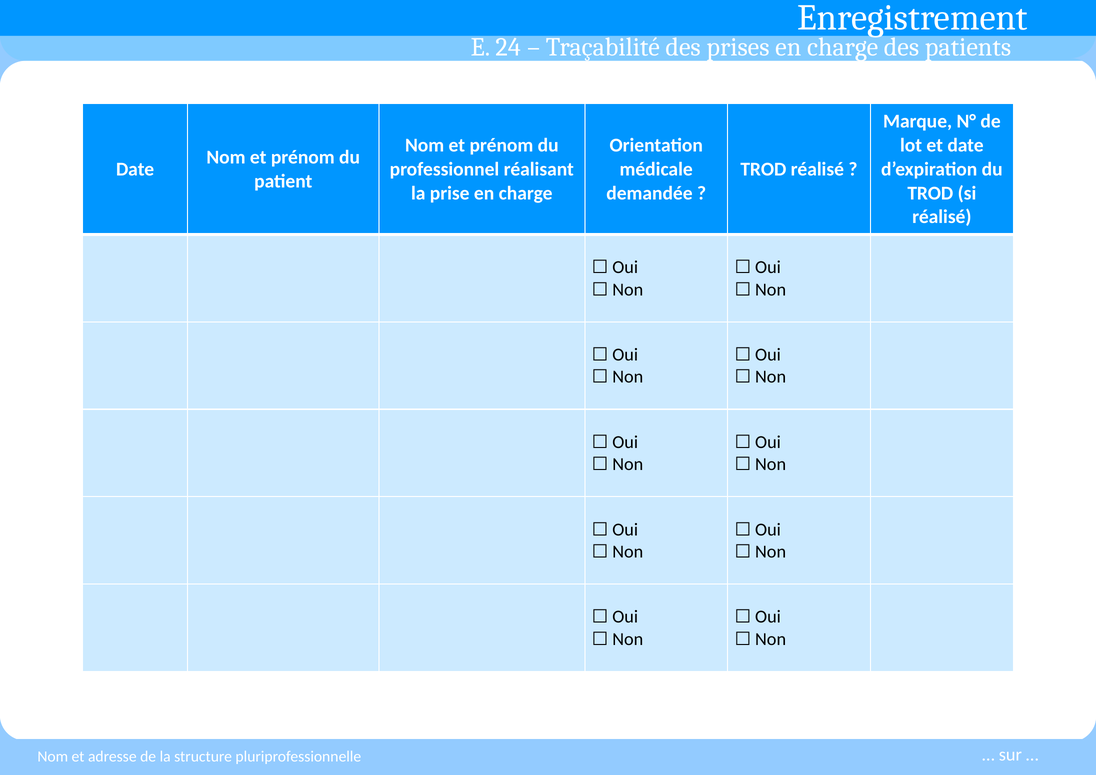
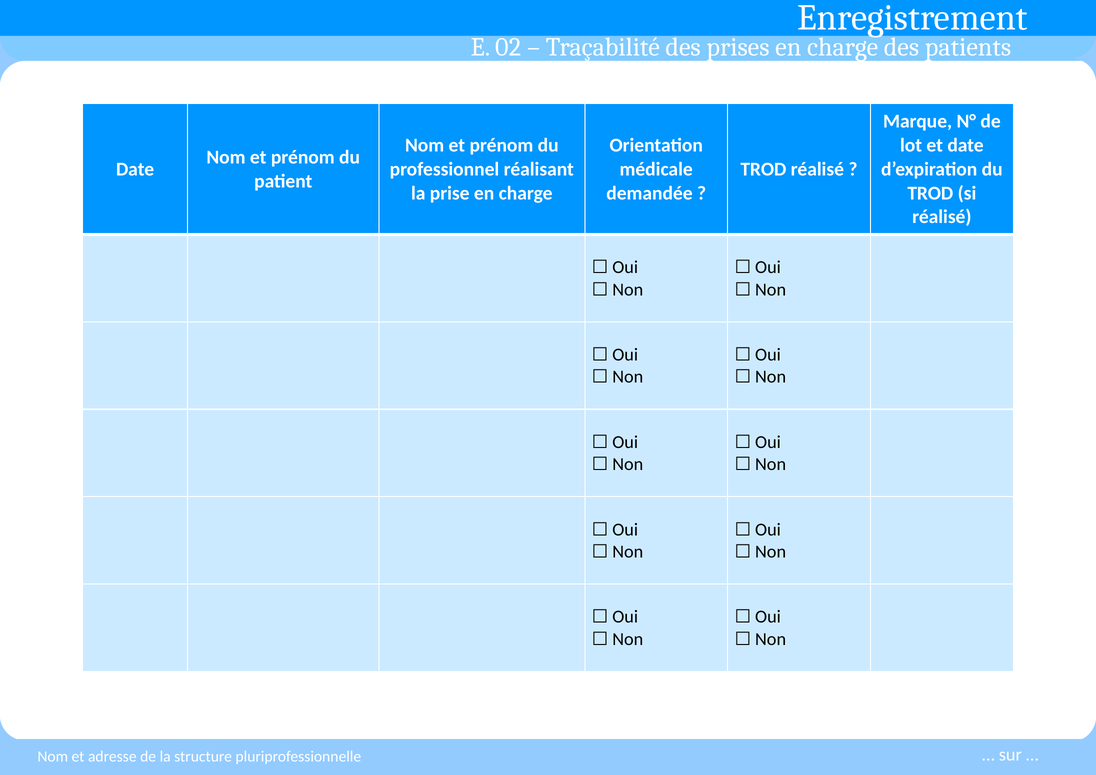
24: 24 -> 02
